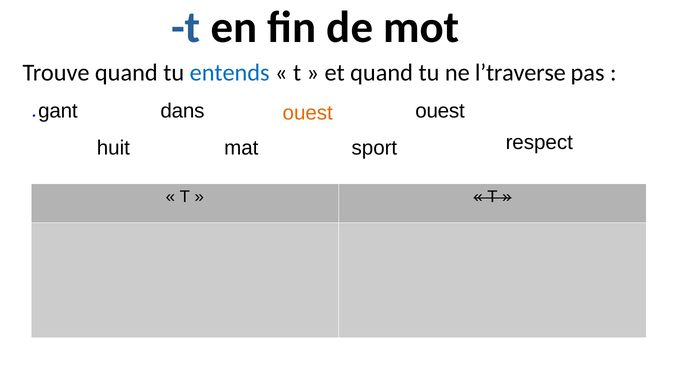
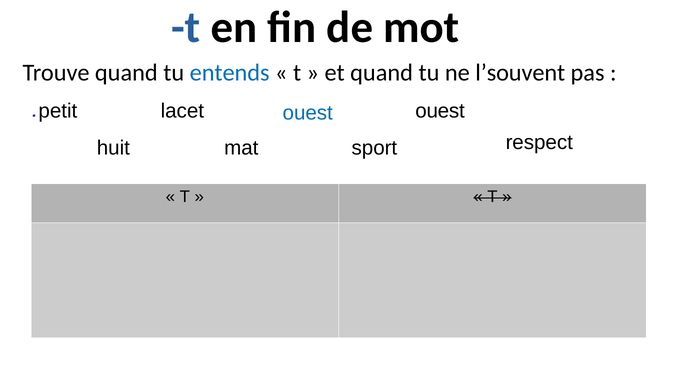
l’traverse: l’traverse -> l’souvent
gant: gant -> petit
dans: dans -> lacet
ouest at (308, 113) colour: orange -> blue
